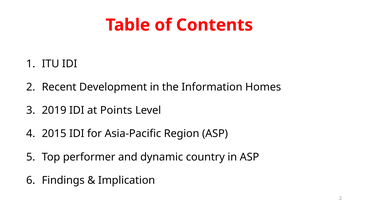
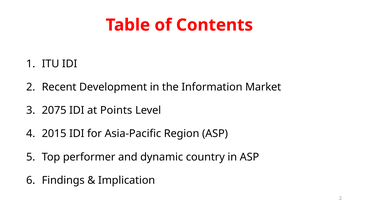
Homes: Homes -> Market
2019: 2019 -> 2075
